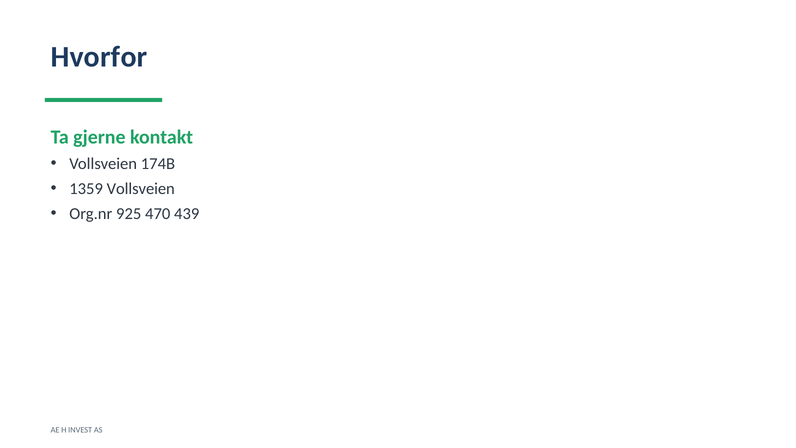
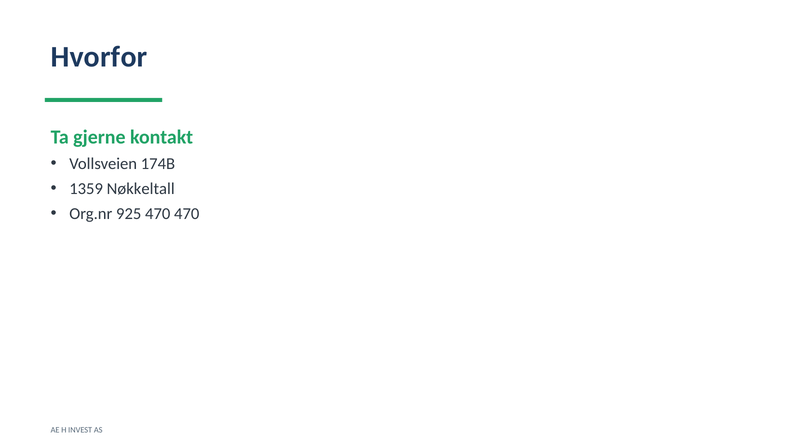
1359 Vollsveien: Vollsveien -> Nøkkeltall
470 439: 439 -> 470
